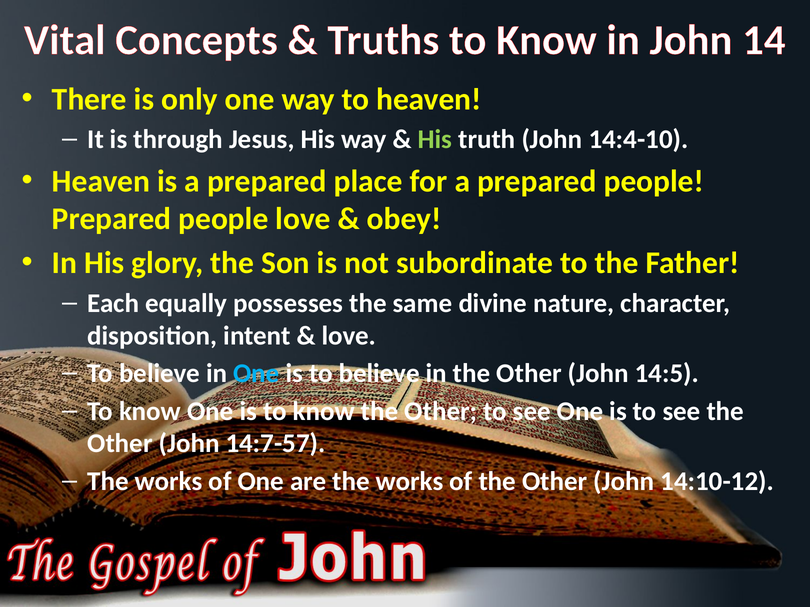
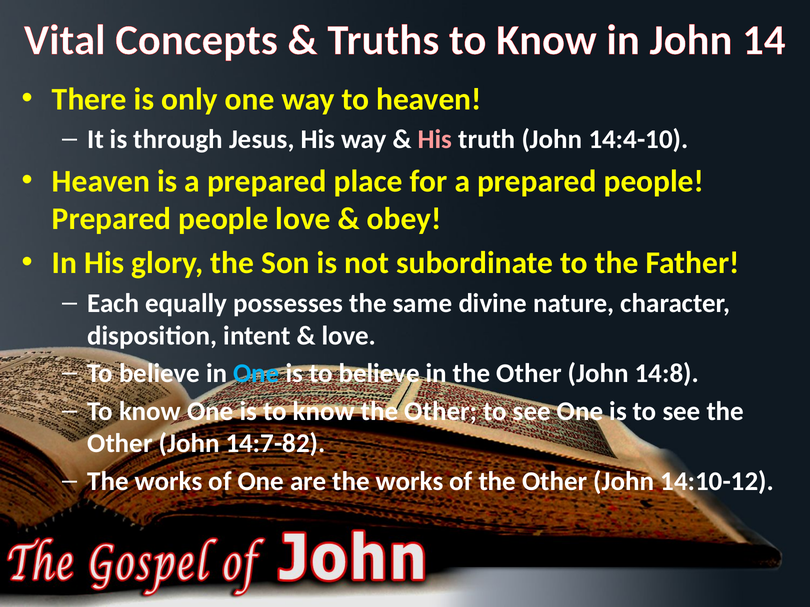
His at (435, 140) colour: light green -> pink
14:5: 14:5 -> 14:8
14:7-57: 14:7-57 -> 14:7-82
